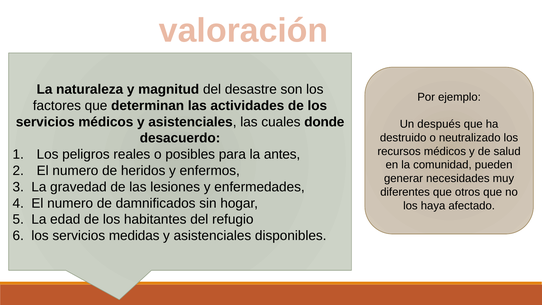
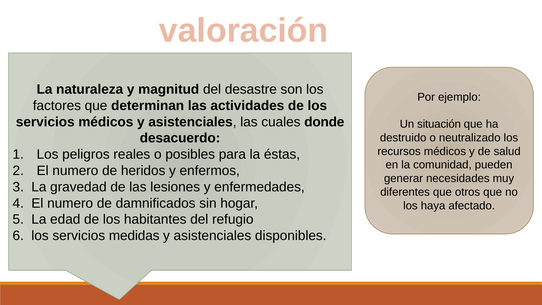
después: después -> situación
antes: antes -> éstas
